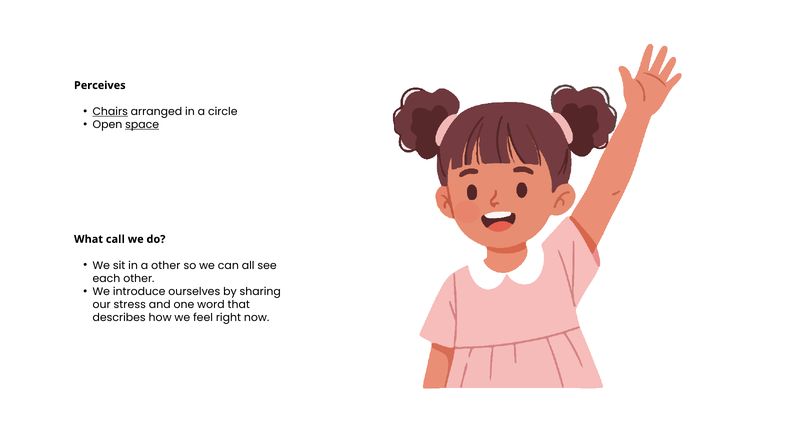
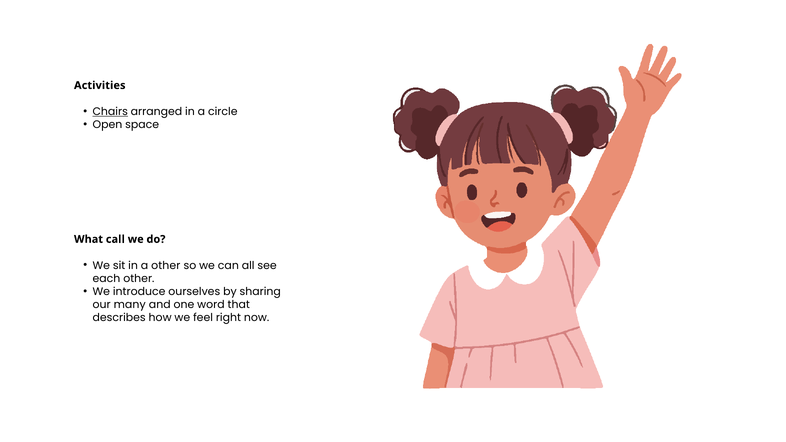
Perceives: Perceives -> Activities
space underline: present -> none
stress: stress -> many
